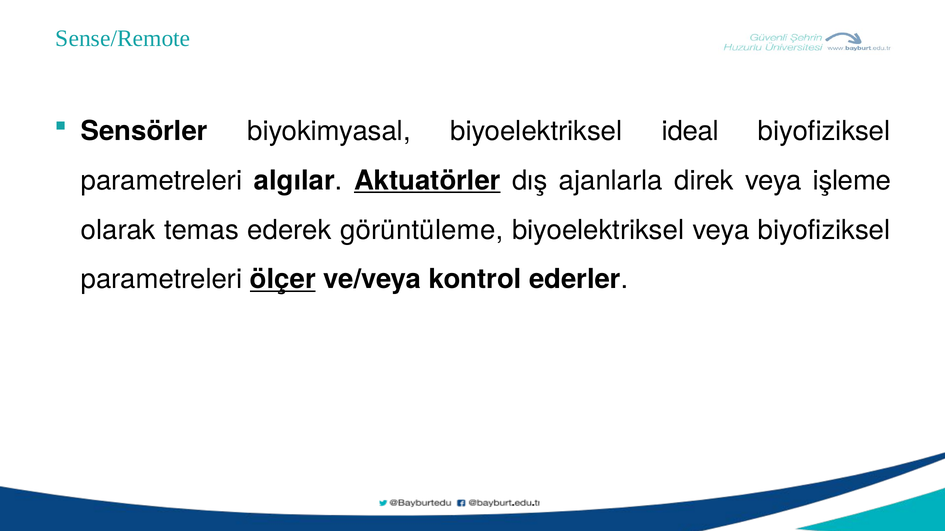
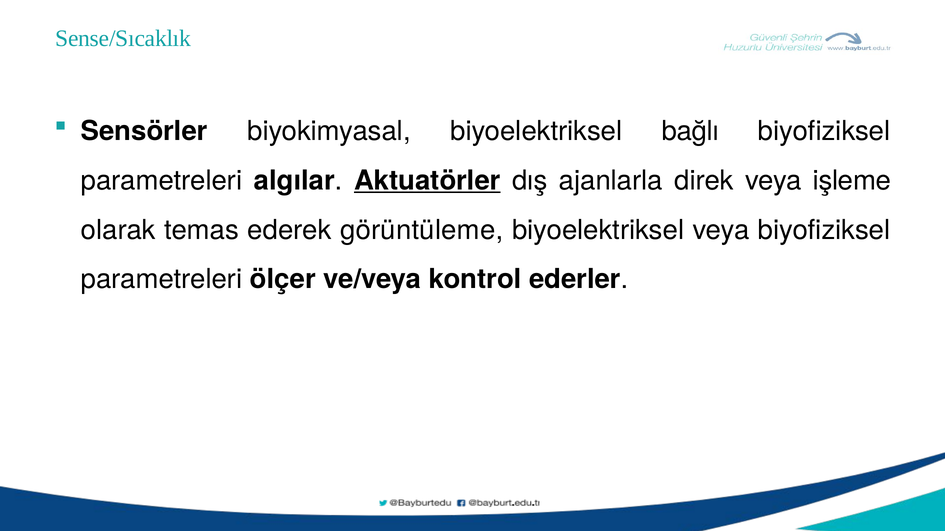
Sense/Remote: Sense/Remote -> Sense/Sıcaklık
ideal: ideal -> bağlı
ölçer underline: present -> none
